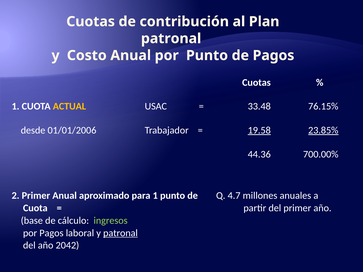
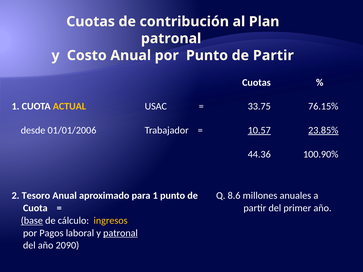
de Pagos: Pagos -> Partir
33.48: 33.48 -> 33.75
19.58: 19.58 -> 10.57
700.00%: 700.00% -> 100.90%
2 Primer: Primer -> Tesoro
4.7: 4.7 -> 8.6
base underline: none -> present
ingresos colour: light green -> yellow
2042: 2042 -> 2090
